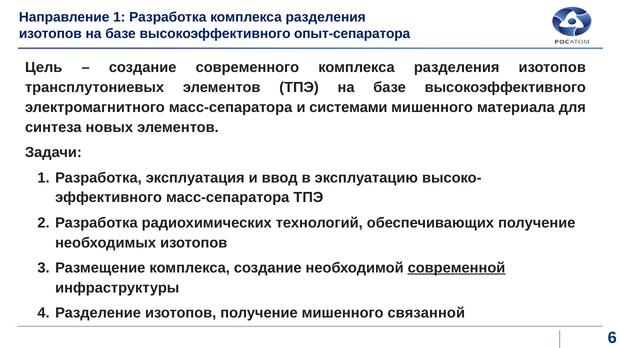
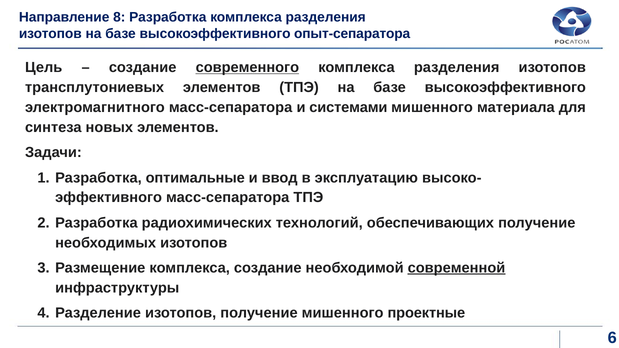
Направление 1: 1 -> 8
современного underline: none -> present
эксплуатация: эксплуатация -> оптимальные
связанной: связанной -> проектные
